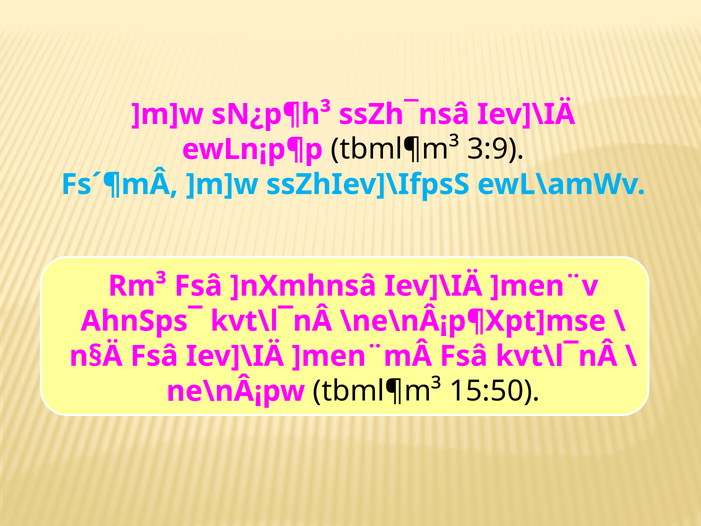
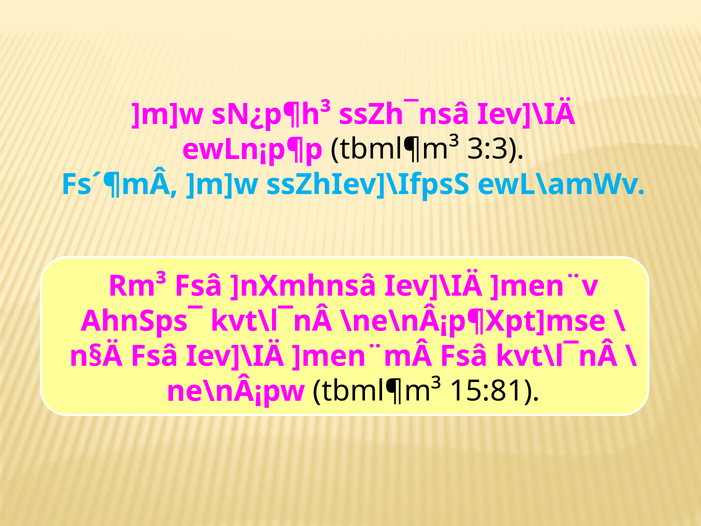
3:9: 3:9 -> 3:3
15:50: 15:50 -> 15:81
